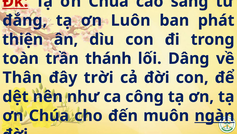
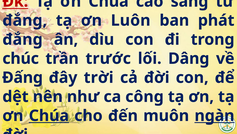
thiện at (23, 39): thiện -> đắng
toàn: toàn -> chúc
thánh: thánh -> trước
Thân: Thân -> Đấng
Chúa at (49, 115) underline: none -> present
